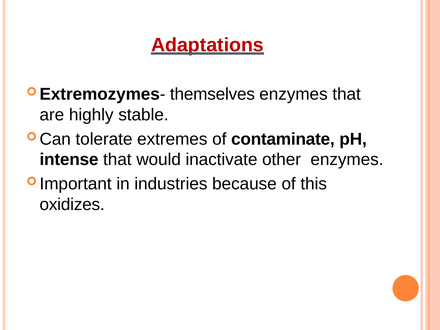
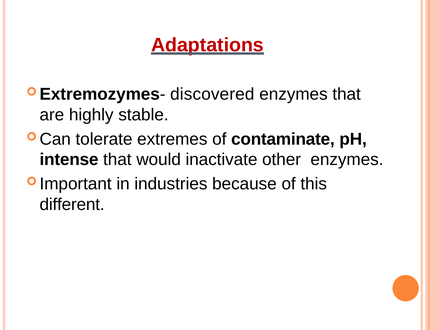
themselves: themselves -> discovered
oxidizes: oxidizes -> different
